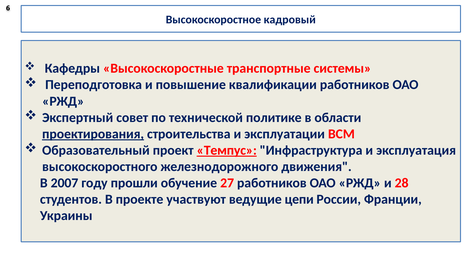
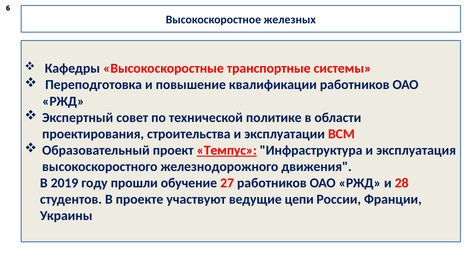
кадровый: кадровый -> железных
проектирования underline: present -> none
2007: 2007 -> 2019
